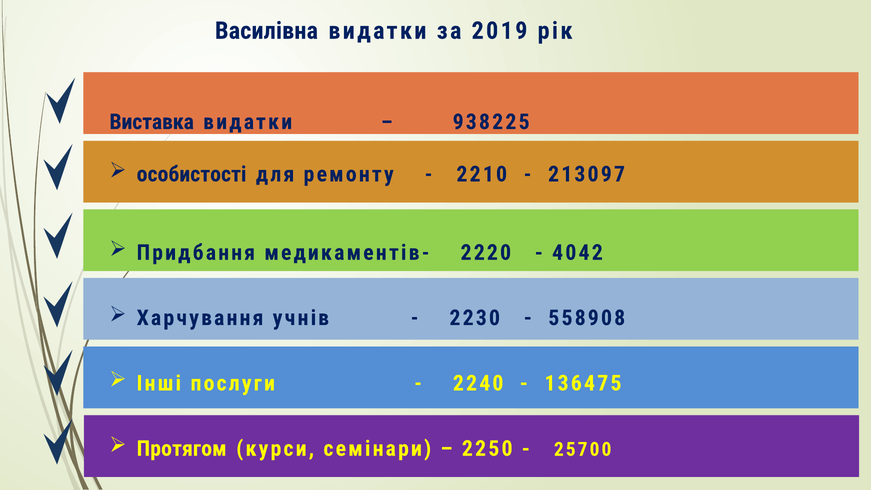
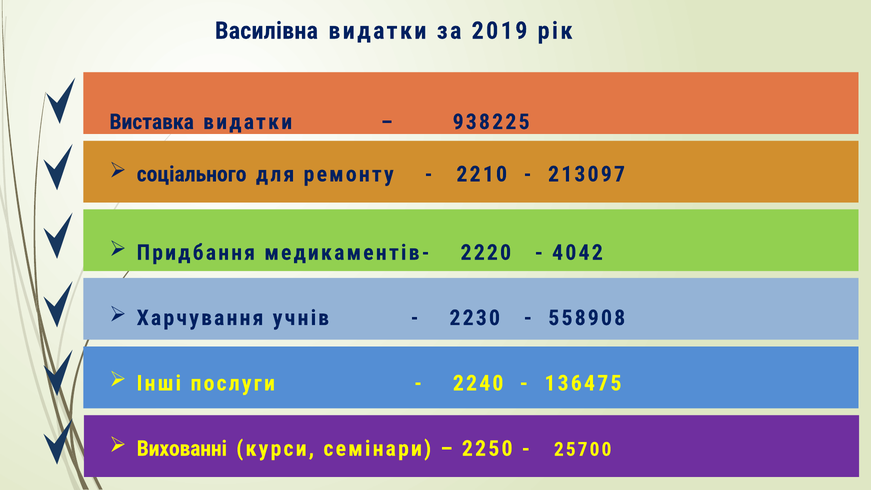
особистості: особистості -> соціального
Протягом: Протягом -> Вихованні
